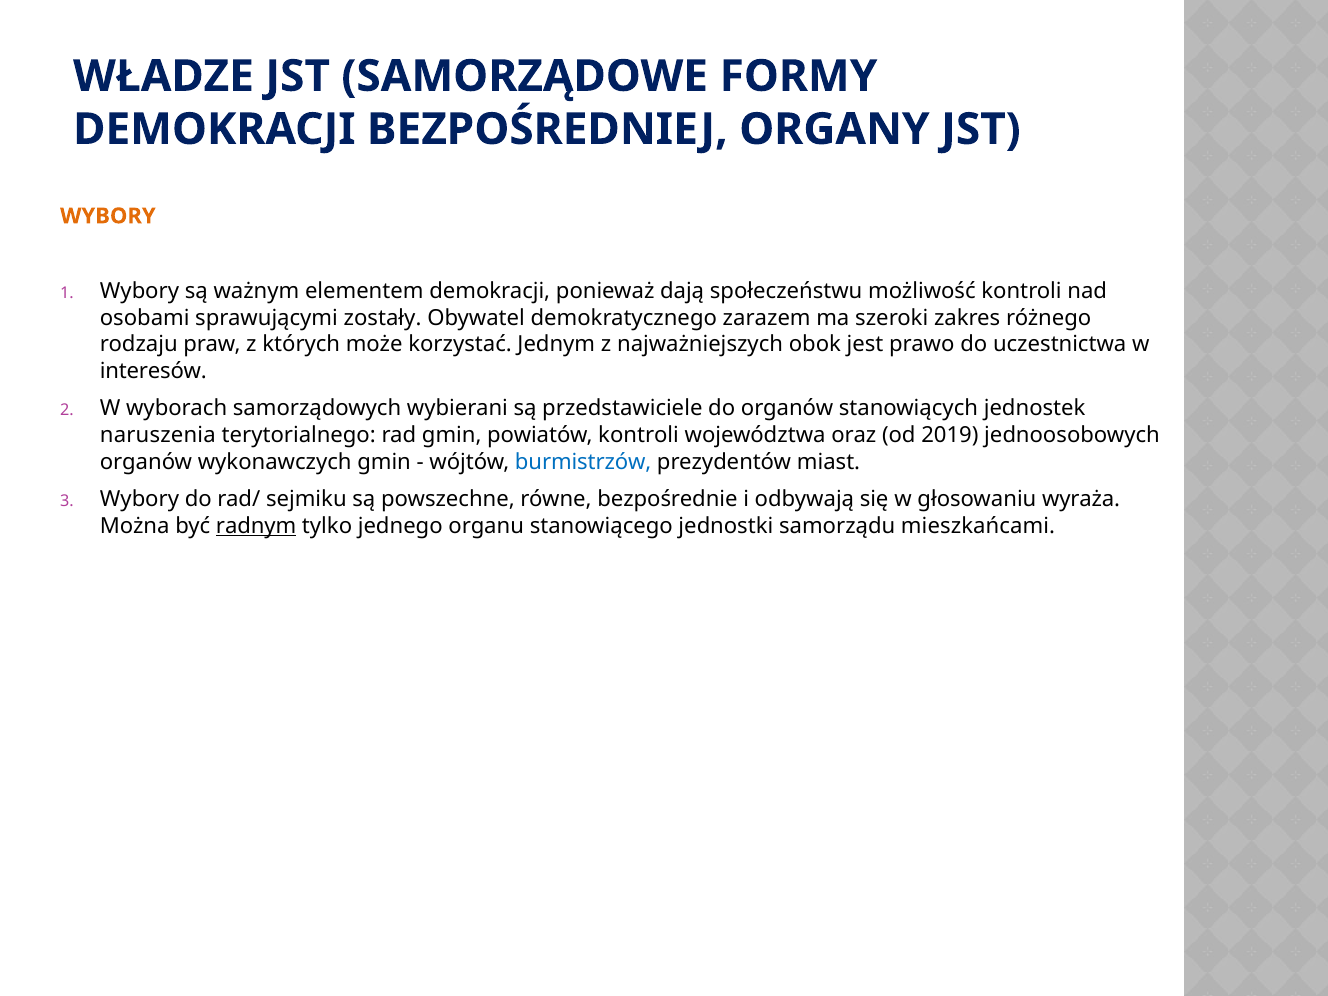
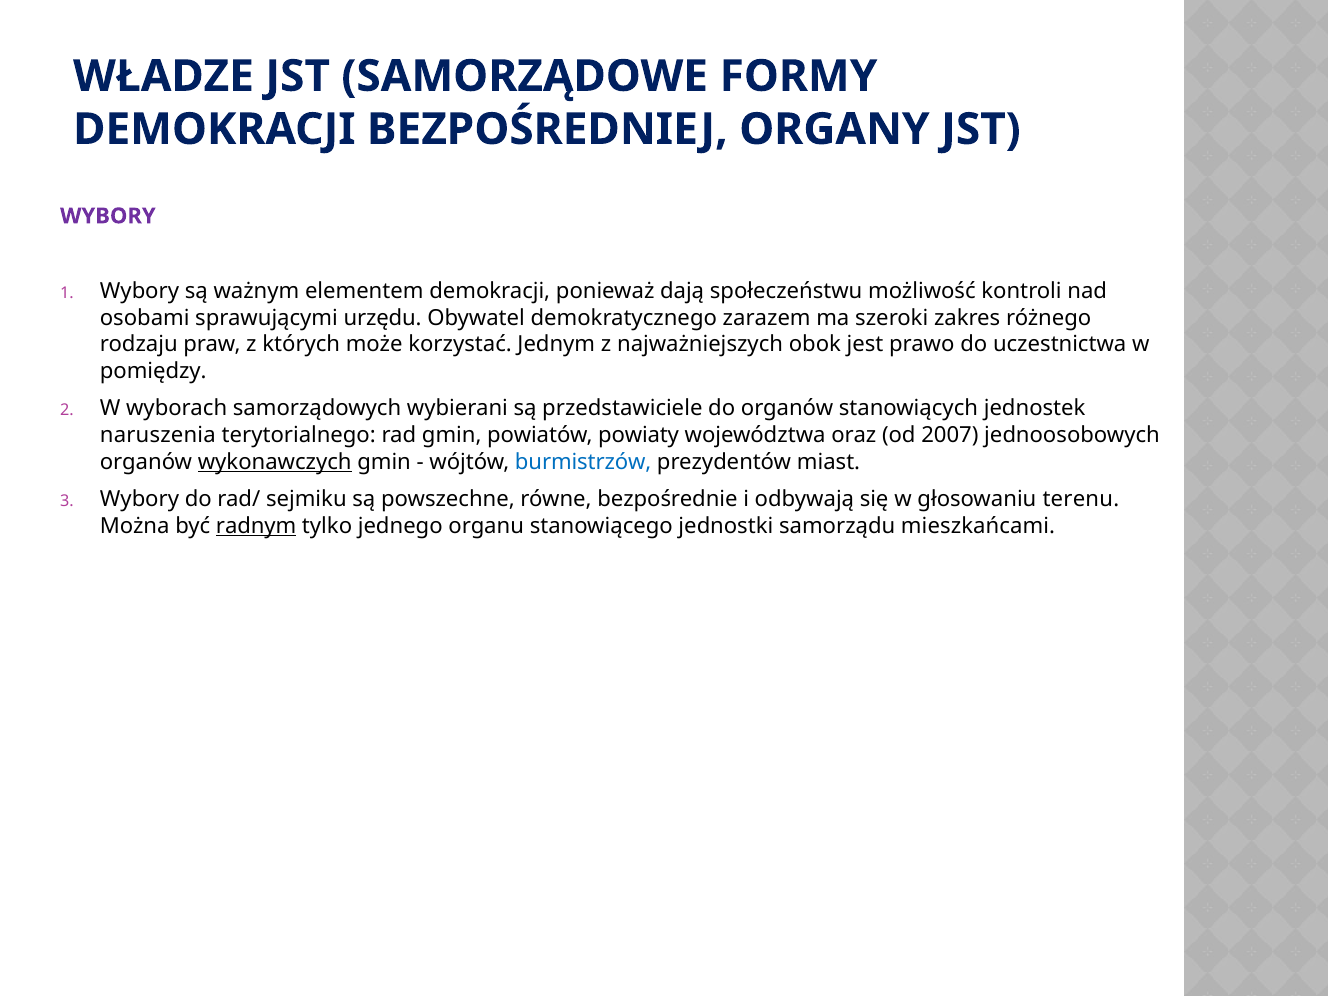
WYBORY at (108, 216) colour: orange -> purple
zostały: zostały -> urzędu
interesów: interesów -> pomiędzy
powiatów kontroli: kontroli -> powiaty
2019: 2019 -> 2007
wykonawczych underline: none -> present
wyraża: wyraża -> terenu
